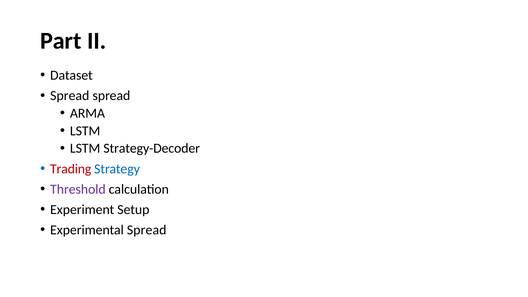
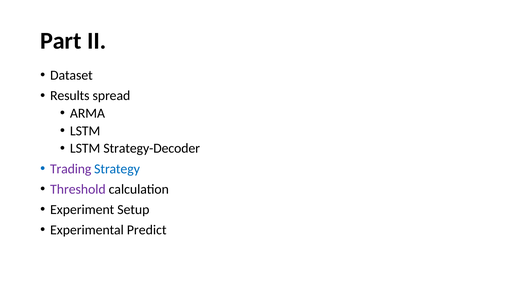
Spread at (70, 96): Spread -> Results
Trading colour: red -> purple
Experimental Spread: Spread -> Predict
